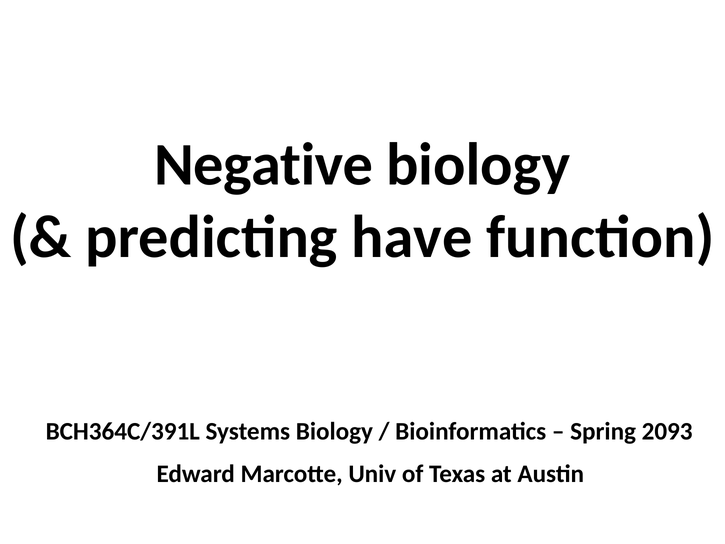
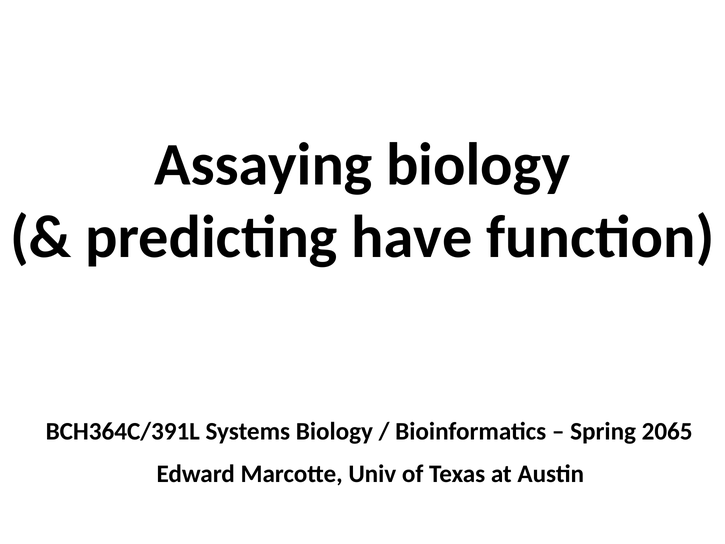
Negative: Negative -> Assaying
2093: 2093 -> 2065
